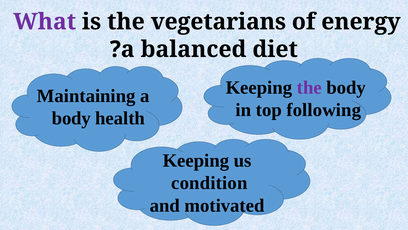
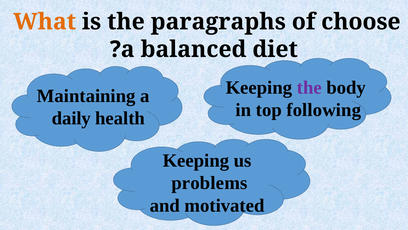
What colour: purple -> orange
vegetarians: vegetarians -> paragraphs
energy: energy -> choose
body at (71, 118): body -> daily
condition: condition -> problems
